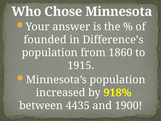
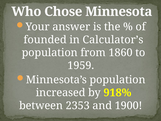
Difference’s: Difference’s -> Calculator’s
1915: 1915 -> 1959
4435: 4435 -> 2353
